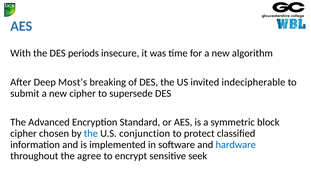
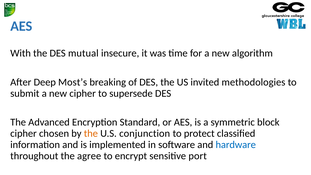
periods: periods -> mutual
indecipherable: indecipherable -> methodologies
the at (91, 133) colour: blue -> orange
seek: seek -> port
